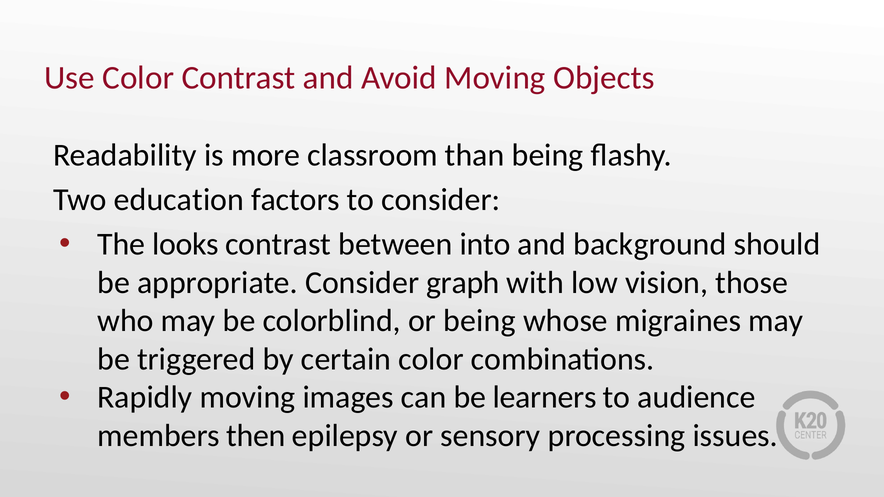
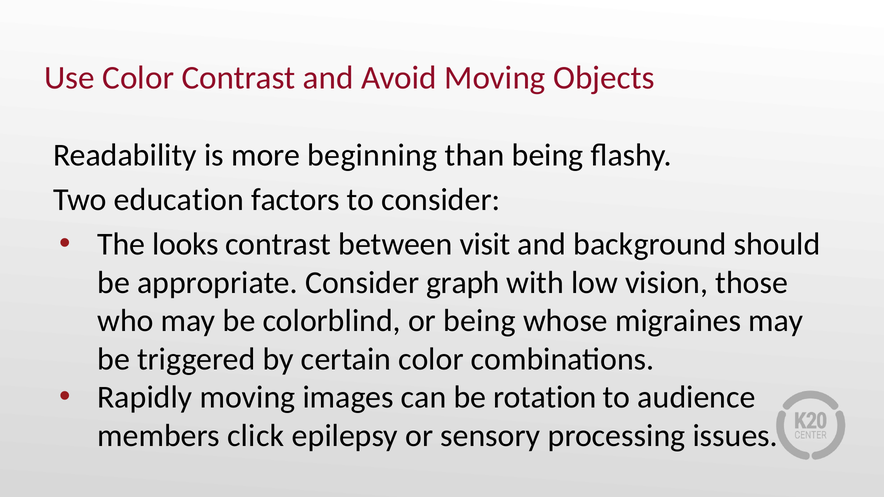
classroom: classroom -> beginning
into: into -> visit
learners: learners -> rotation
then: then -> click
